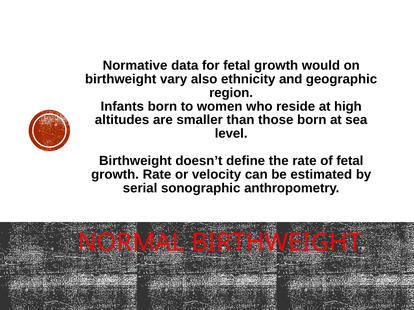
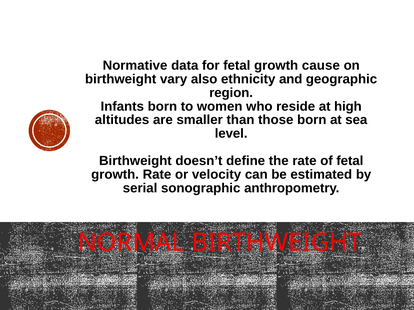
would: would -> cause
